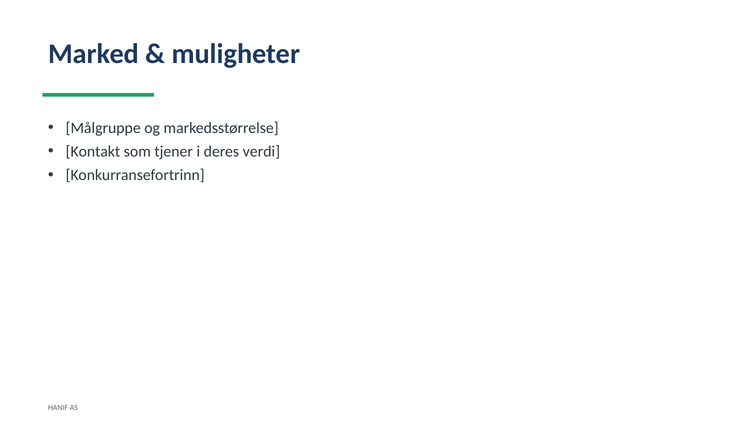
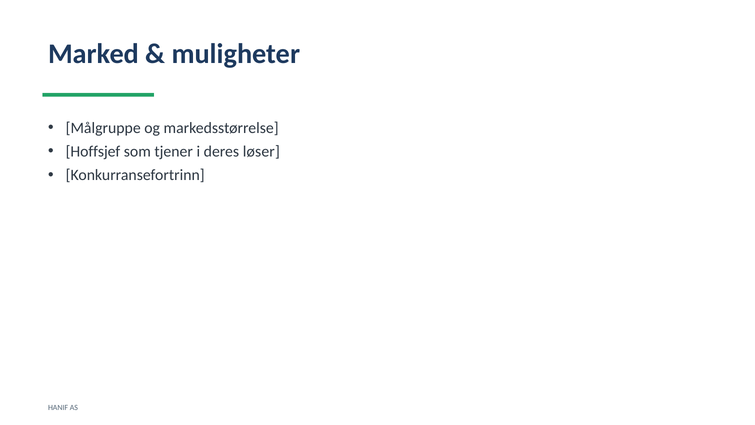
Kontakt: Kontakt -> Hoffsjef
verdi: verdi -> løser
